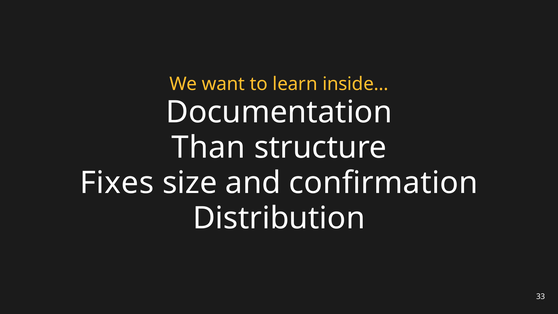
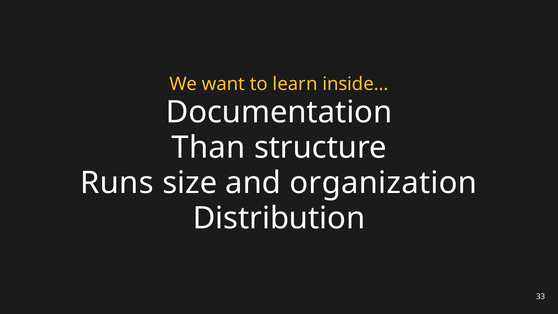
Fixes: Fixes -> Runs
confirmation: confirmation -> organization
